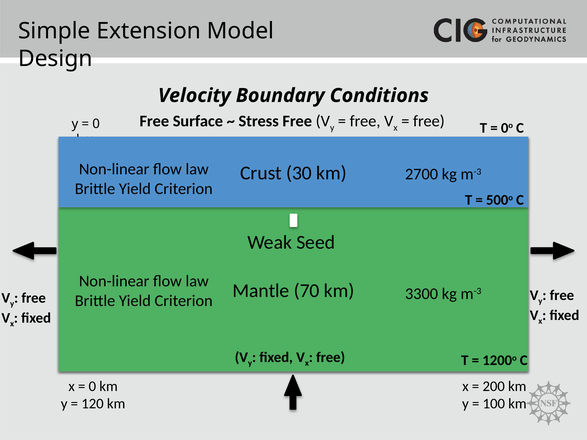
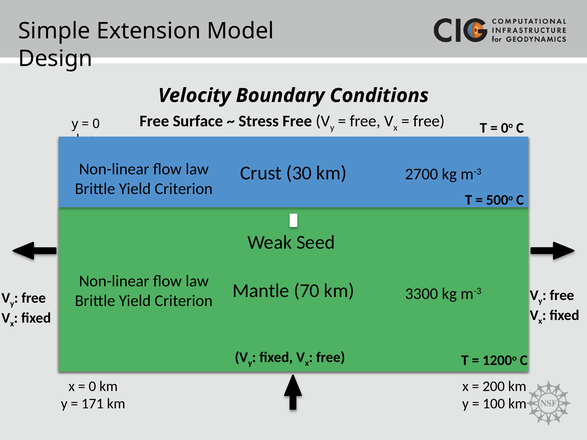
120: 120 -> 171
